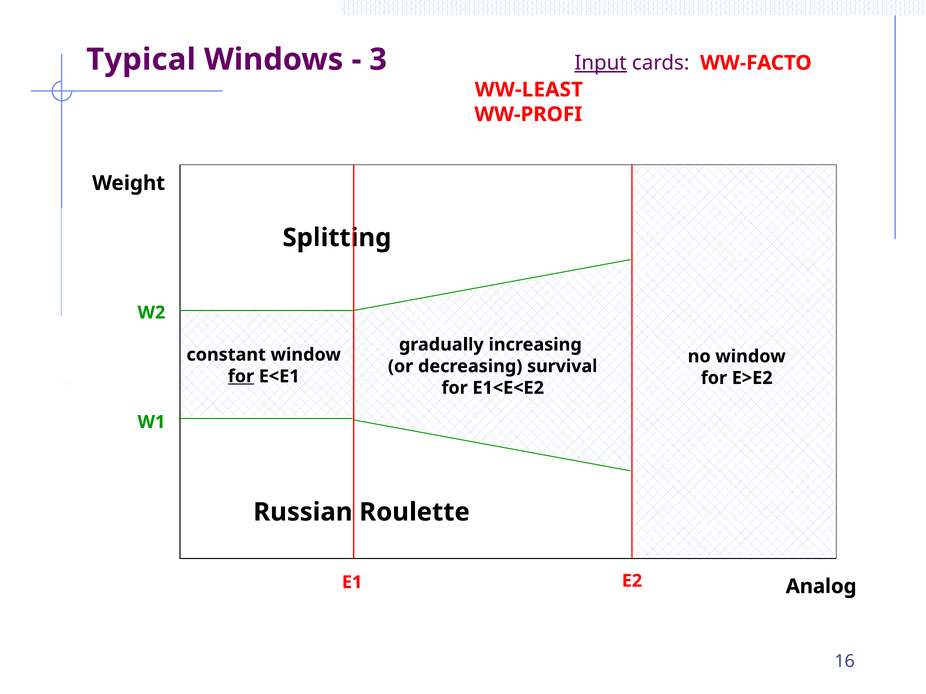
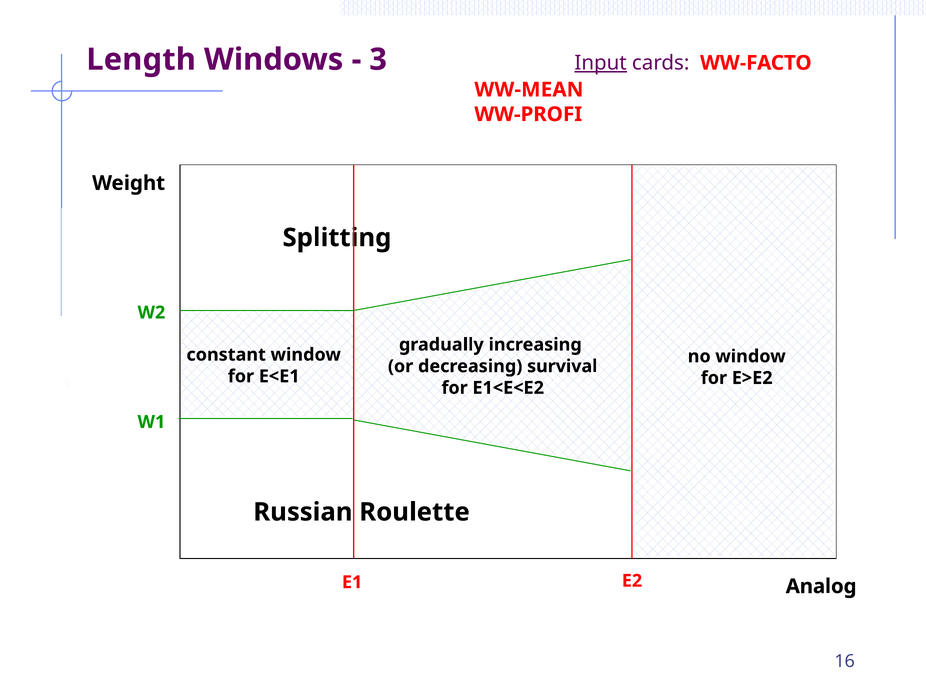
Typical: Typical -> Length
WW-LEAST: WW-LEAST -> WW-MEAN
for at (241, 377) underline: present -> none
